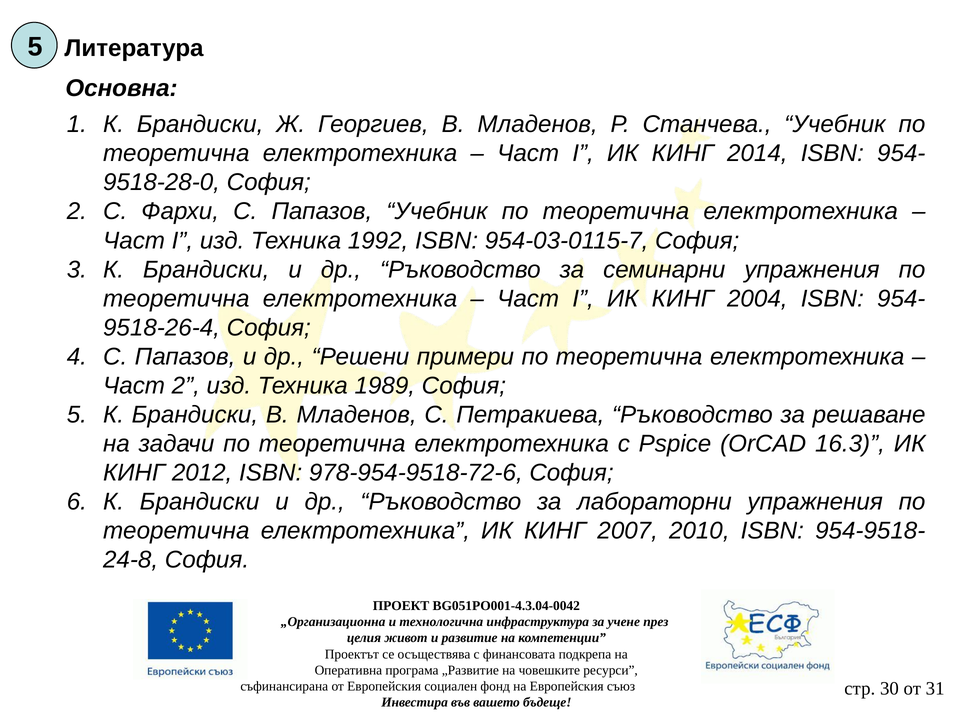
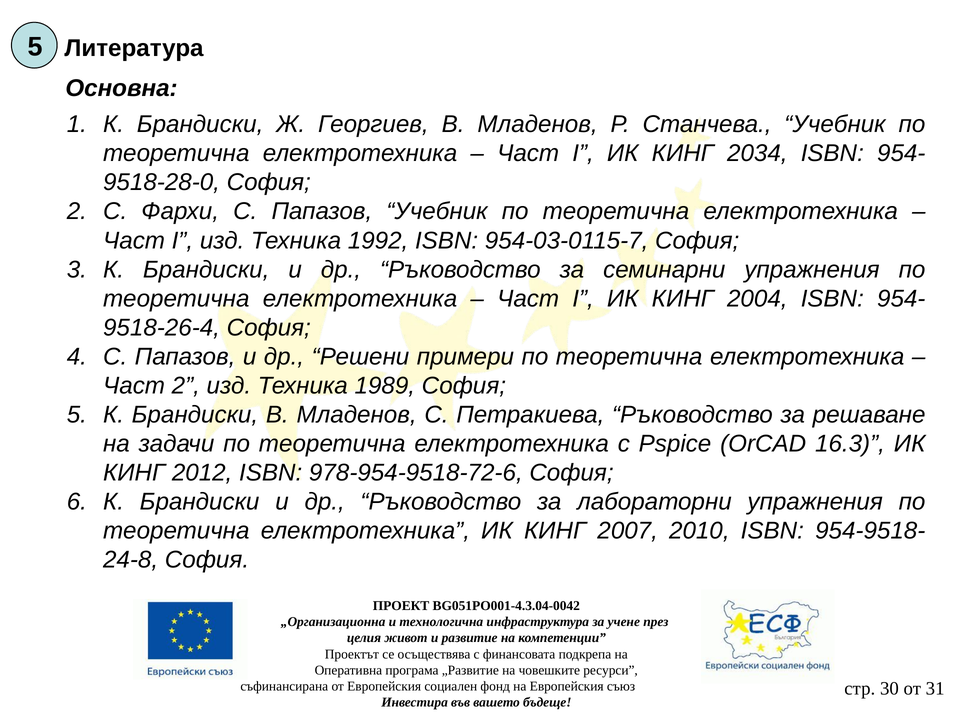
2014: 2014 -> 2034
